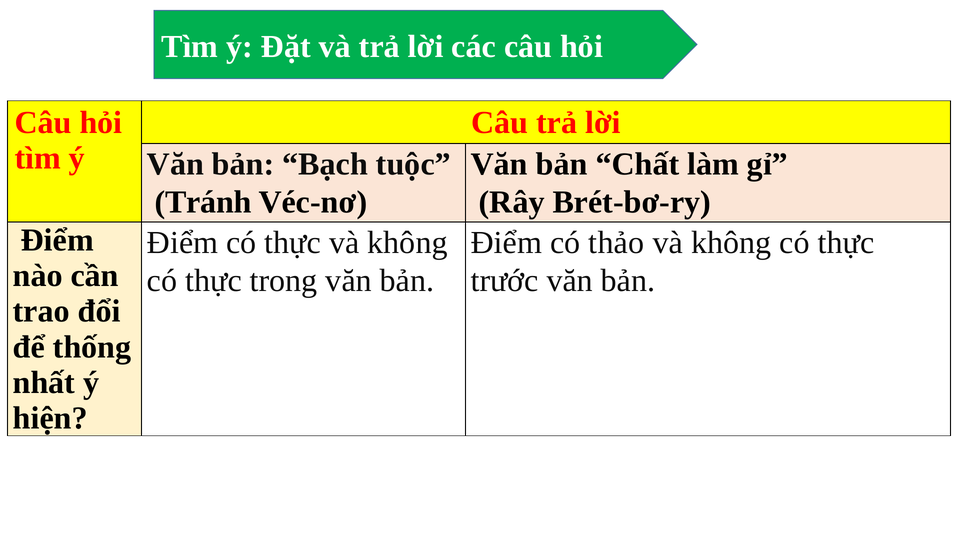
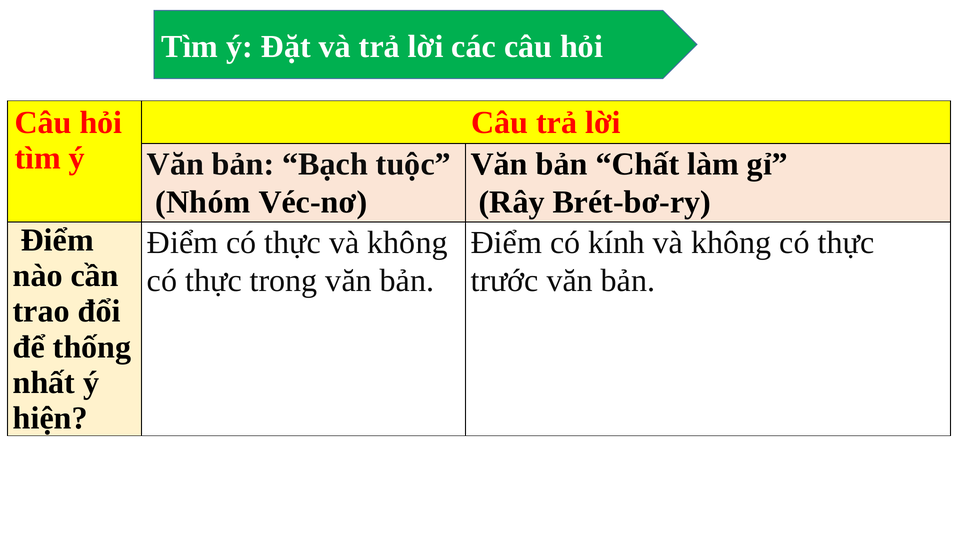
Tránh: Tránh -> Nhóm
thảo: thảo -> kính
